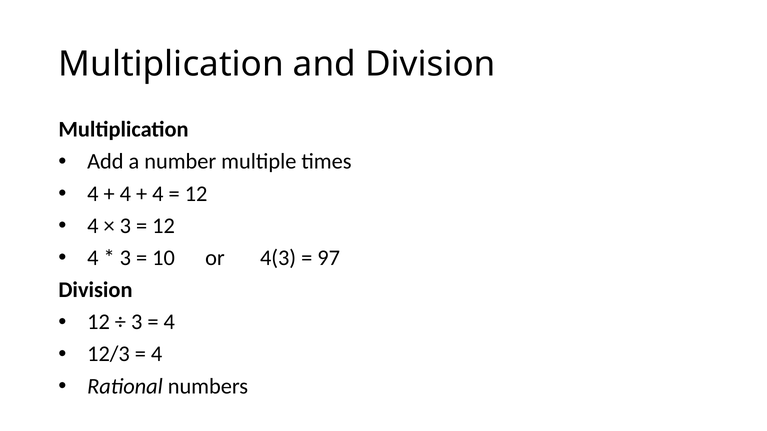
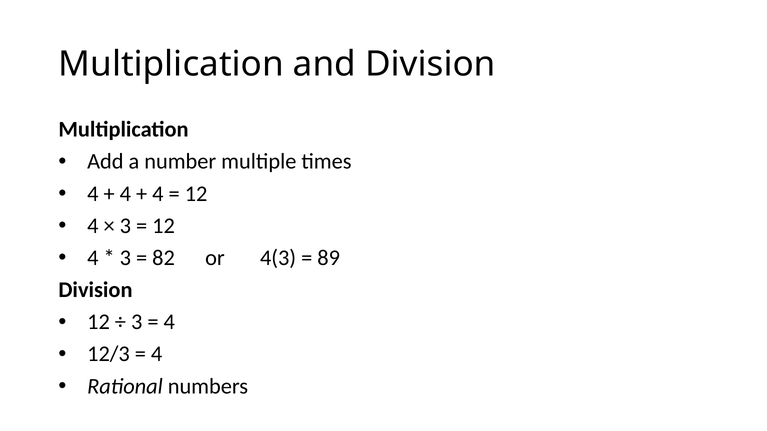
10: 10 -> 82
97: 97 -> 89
